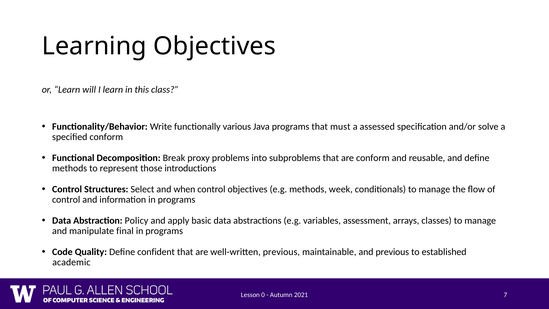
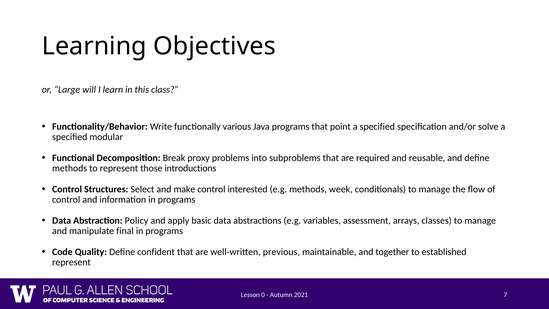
or Learn: Learn -> Large
must: must -> point
assessed at (377, 126): assessed -> specified
specified conform: conform -> modular
are conform: conform -> required
when: when -> make
control objectives: objectives -> interested
and previous: previous -> together
academic at (71, 262): academic -> represent
